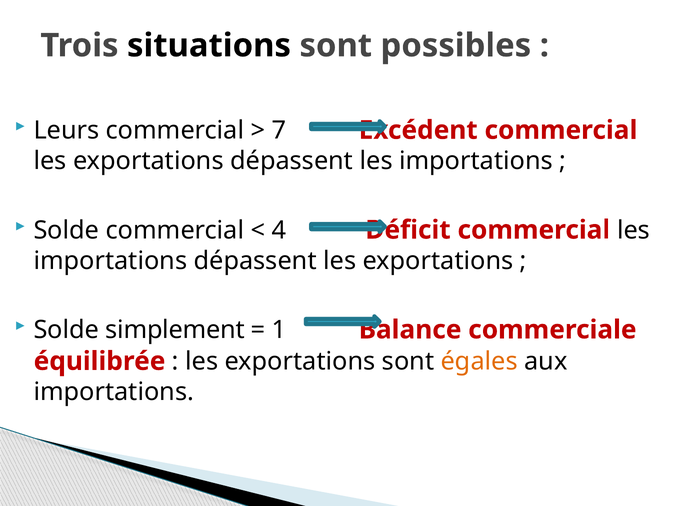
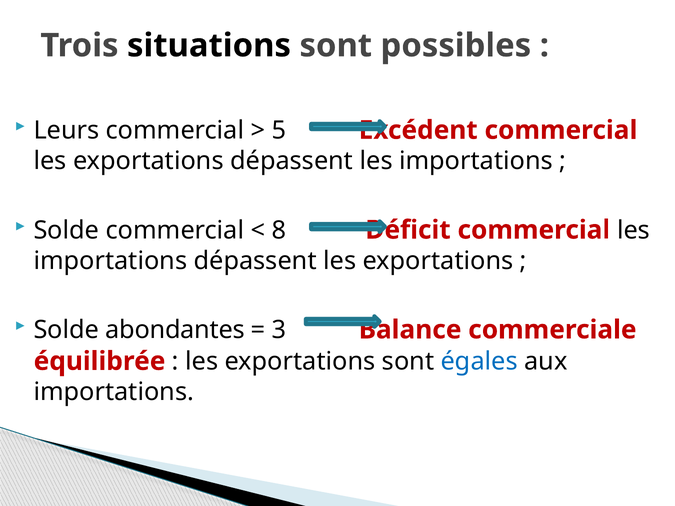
7: 7 -> 5
4: 4 -> 8
simplement: simplement -> abondantes
1: 1 -> 3
égales colour: orange -> blue
